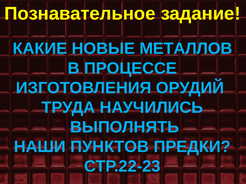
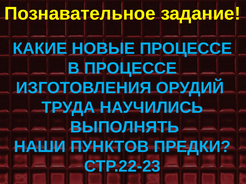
НОВЫЕ МЕТАЛЛОВ: МЕТАЛЛОВ -> ПРОЦЕССЕ
